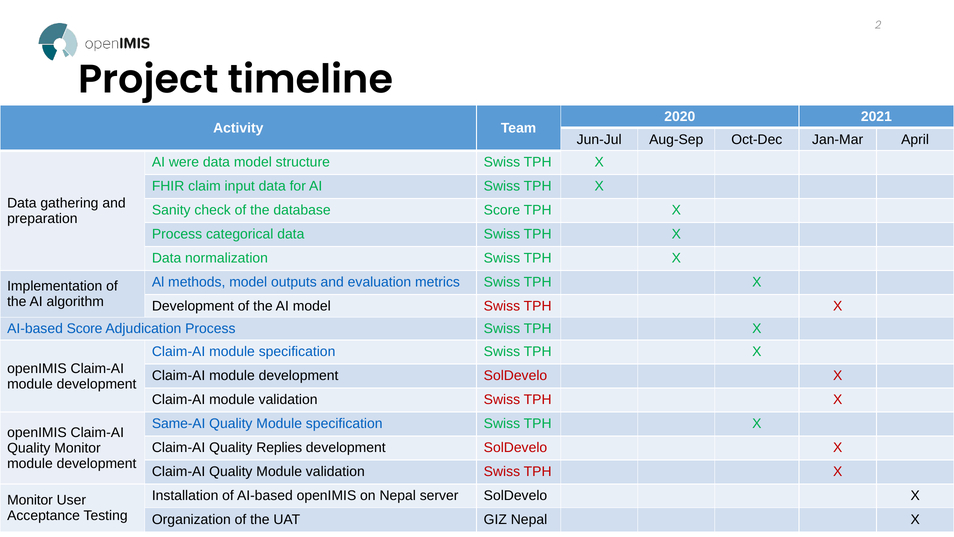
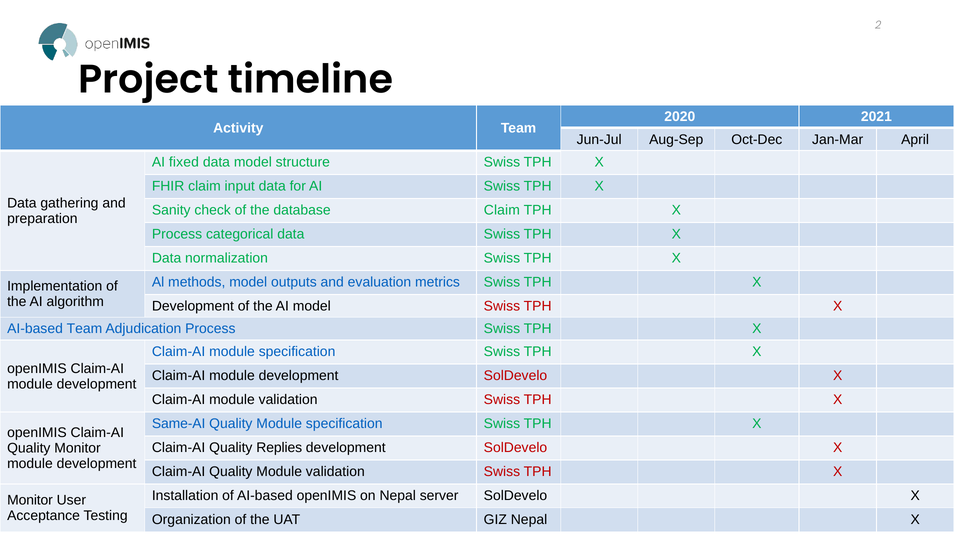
were: were -> fixed
database Score: Score -> Claim
AI-based Score: Score -> Team
